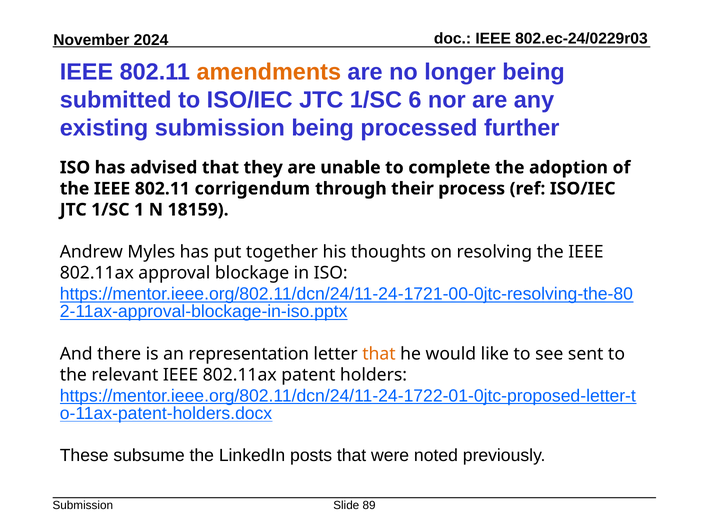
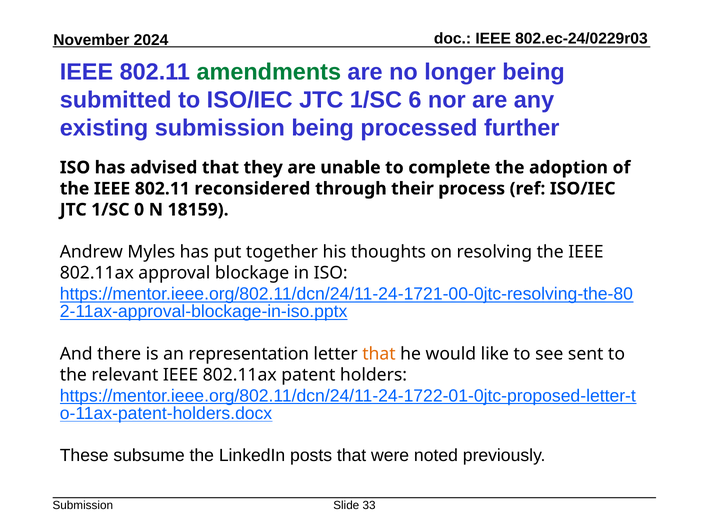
amendments colour: orange -> green
corrigendum: corrigendum -> reconsidered
1: 1 -> 0
89: 89 -> 33
